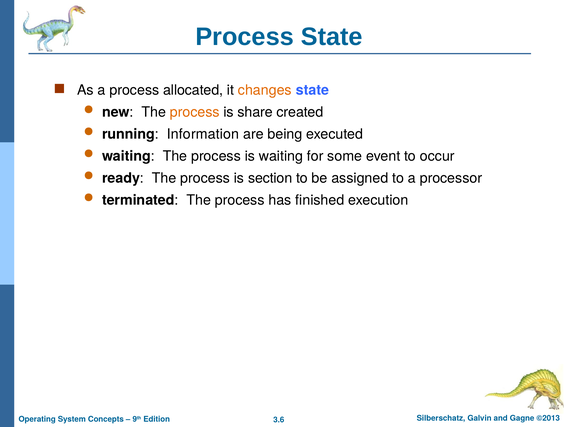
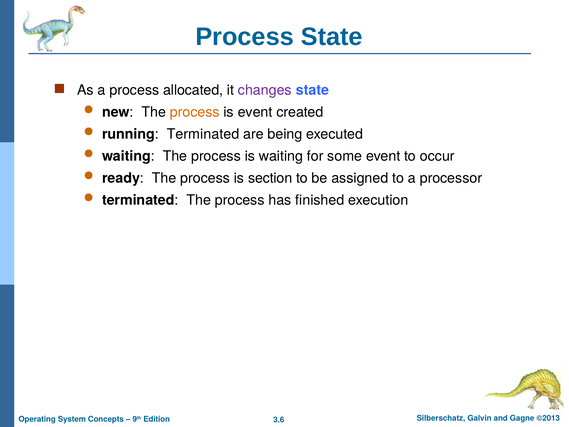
changes colour: orange -> purple
is share: share -> event
running Information: Information -> Terminated
